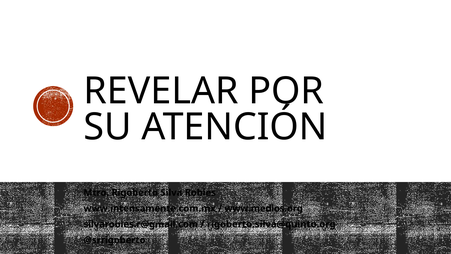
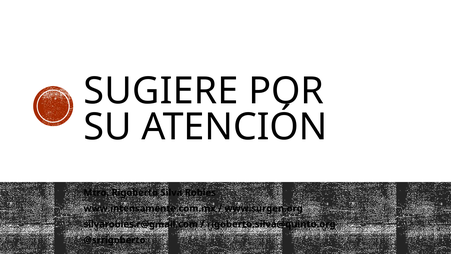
REVELAR: REVELAR -> SUGIERE
www.medios.org: www.medios.org -> www.surgen.org
